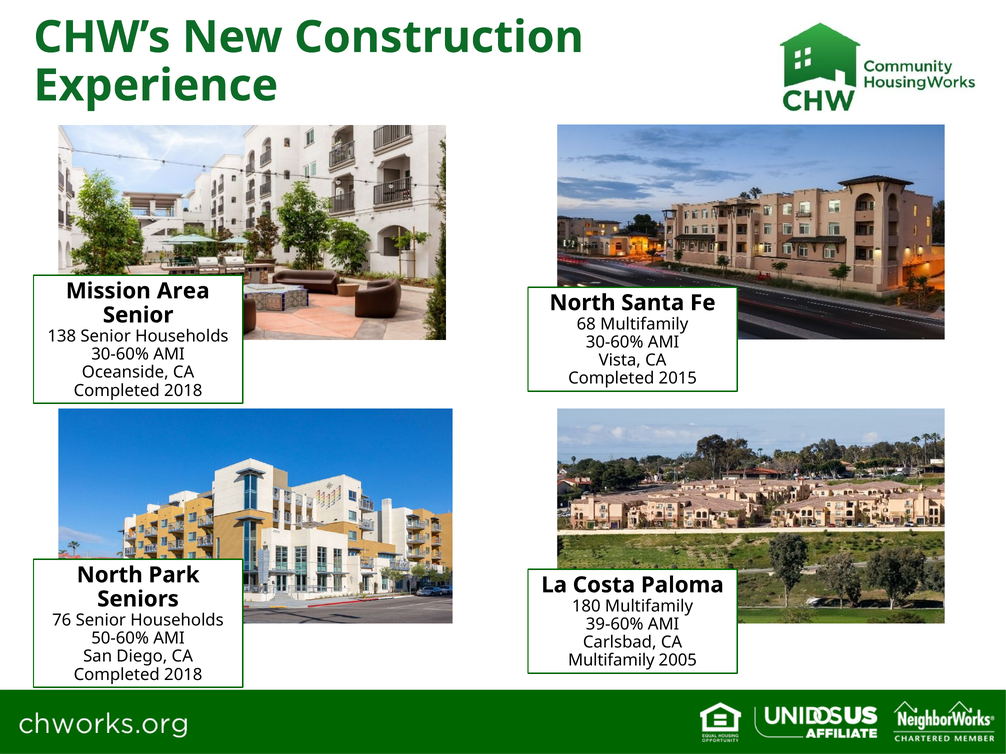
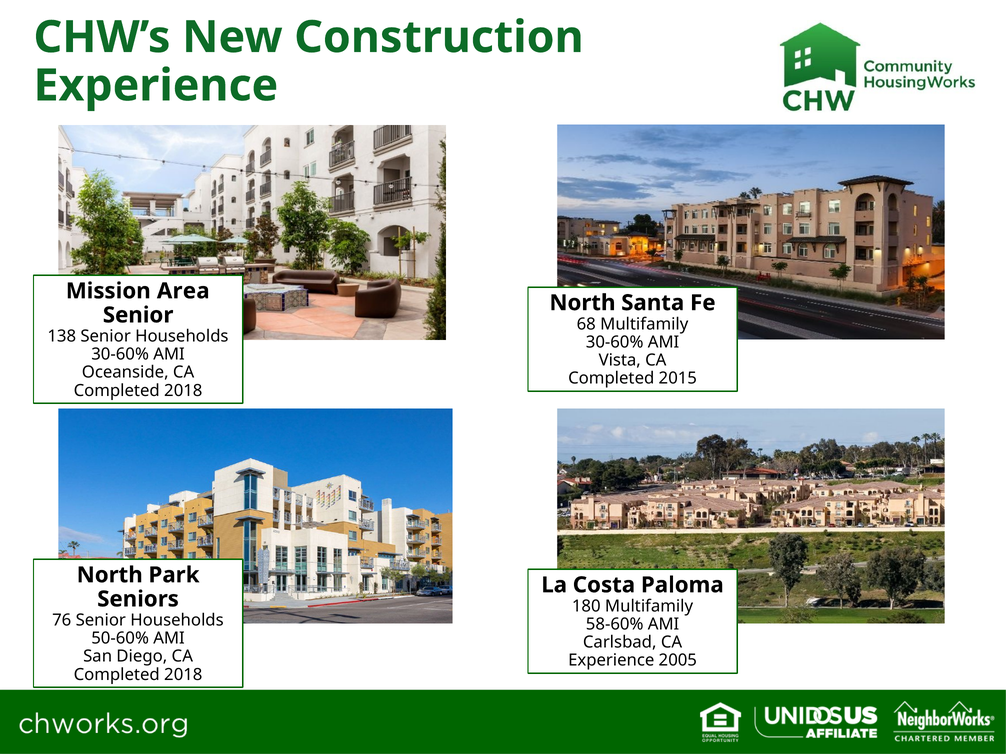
39-60%: 39-60% -> 58-60%
Multifamily at (611, 661): Multifamily -> Experience
